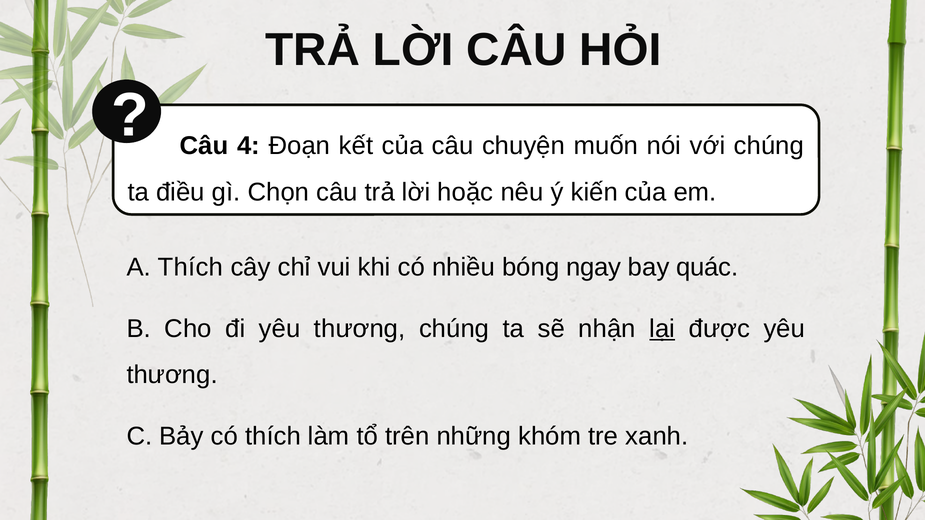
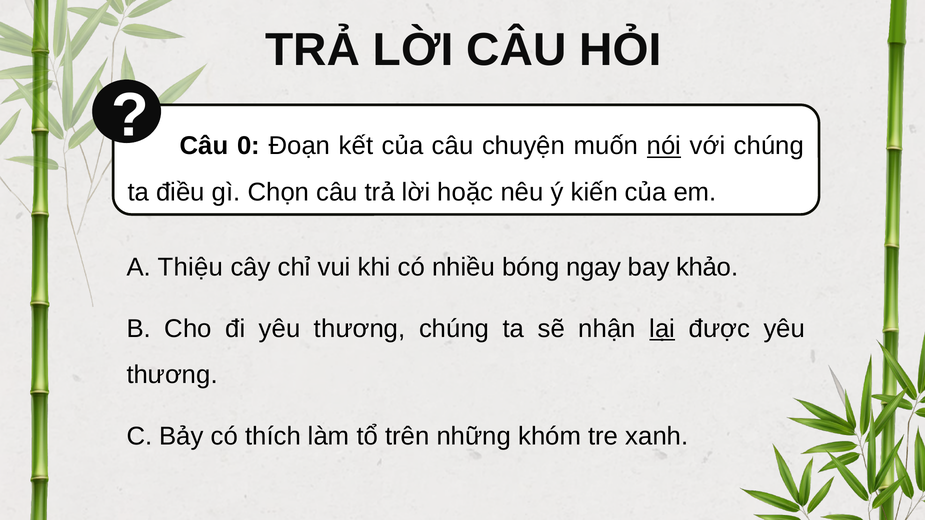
4: 4 -> 0
nói underline: none -> present
A Thích: Thích -> Thiệu
quác: quác -> khảo
